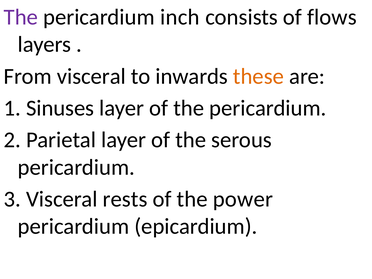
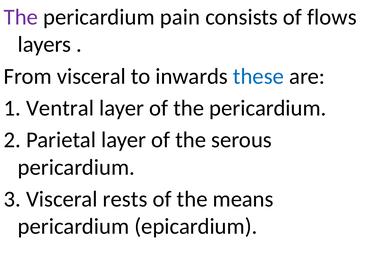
inch: inch -> pain
these colour: orange -> blue
Sinuses: Sinuses -> Ventral
power: power -> means
